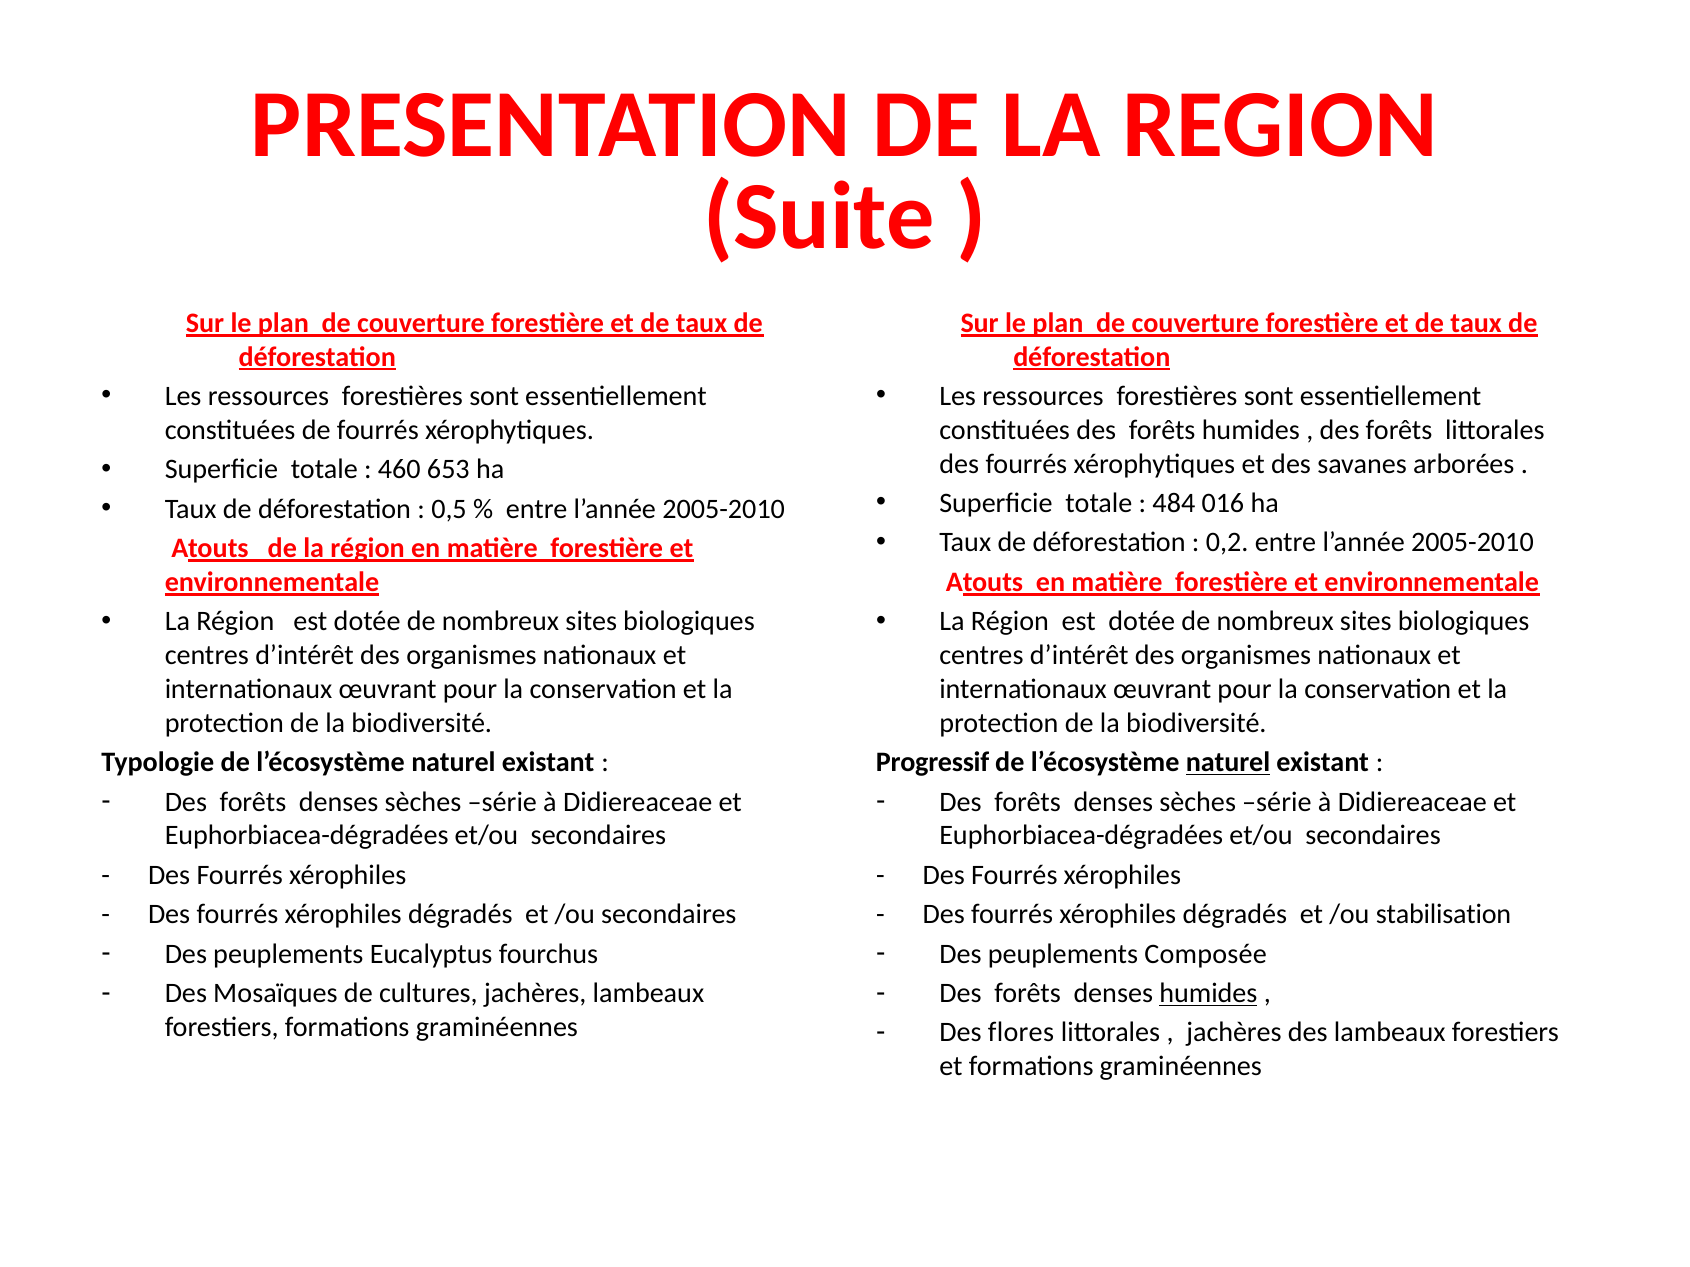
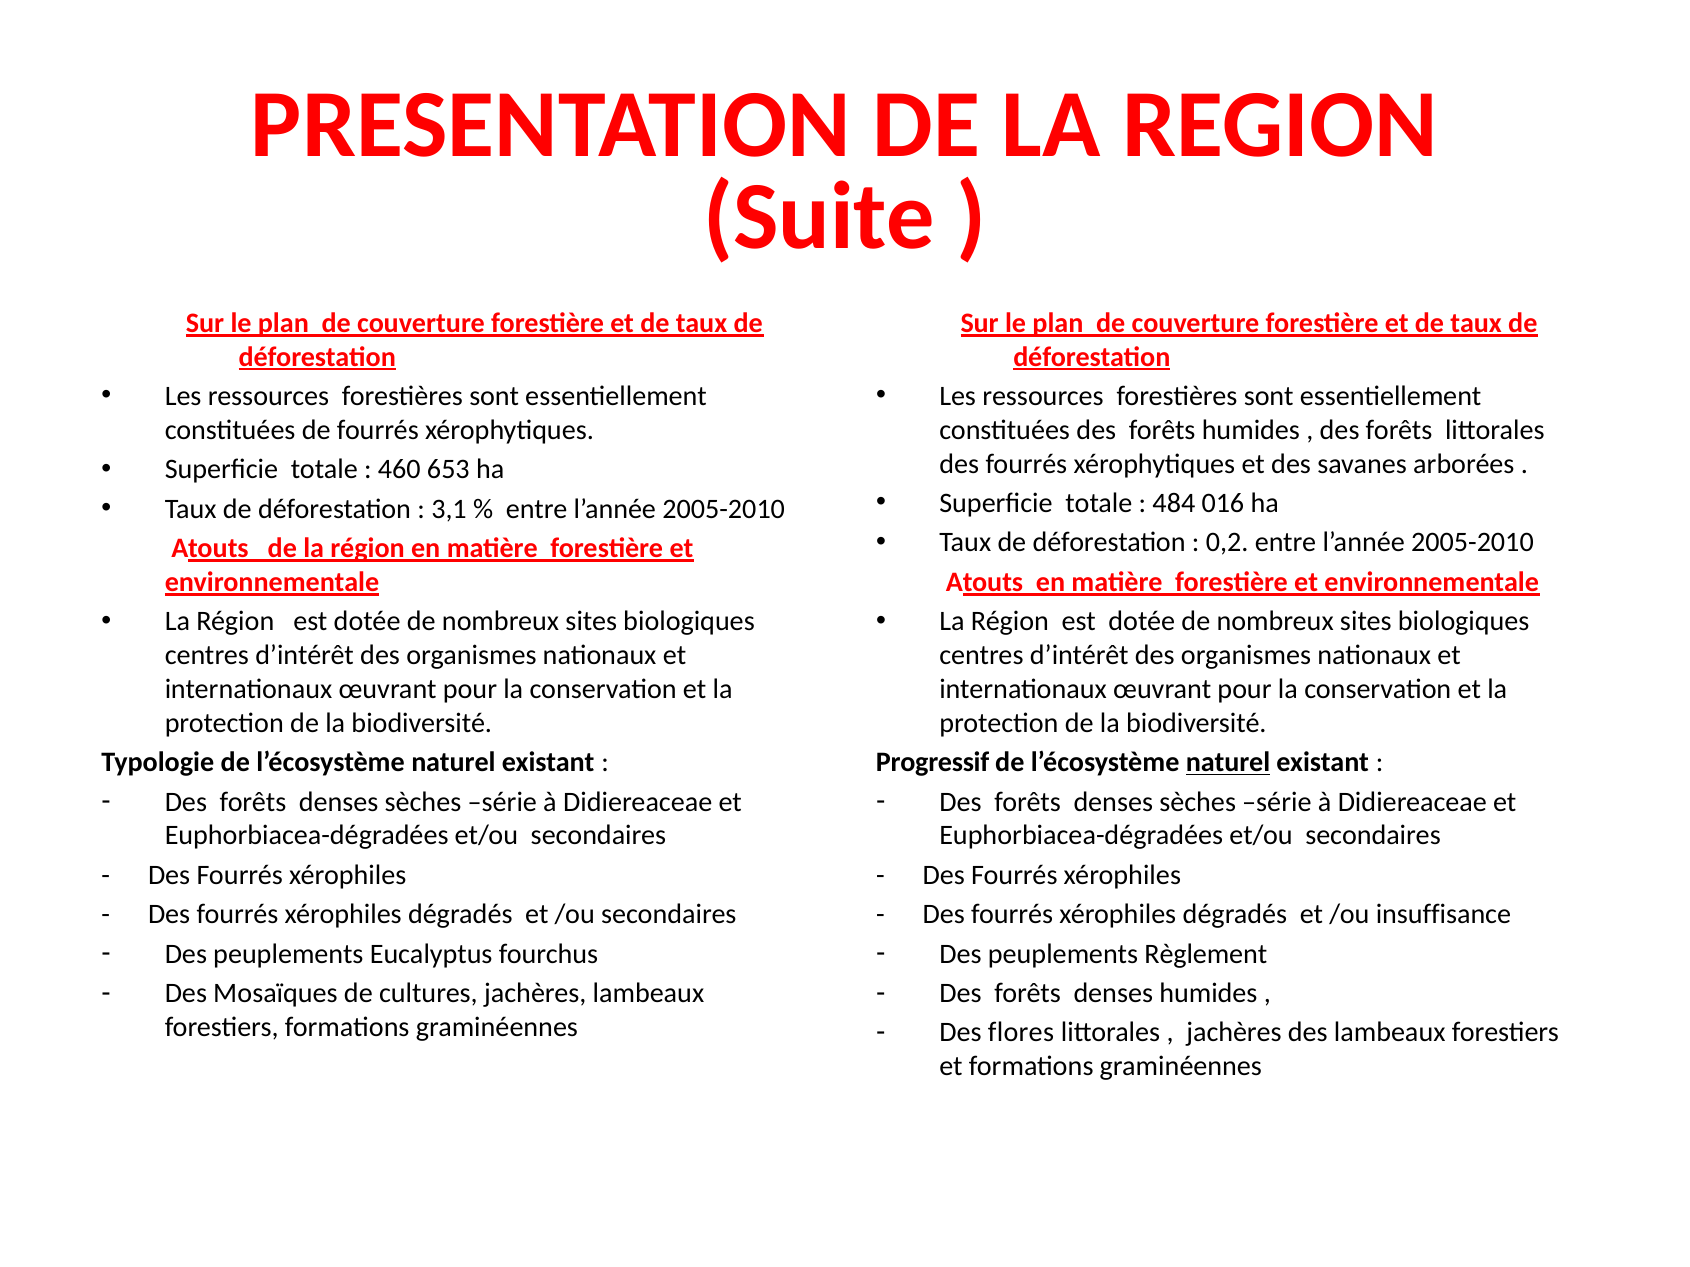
0,5: 0,5 -> 3,1
stabilisation: stabilisation -> insuffisance
Composée: Composée -> Règlement
humides at (1208, 994) underline: present -> none
